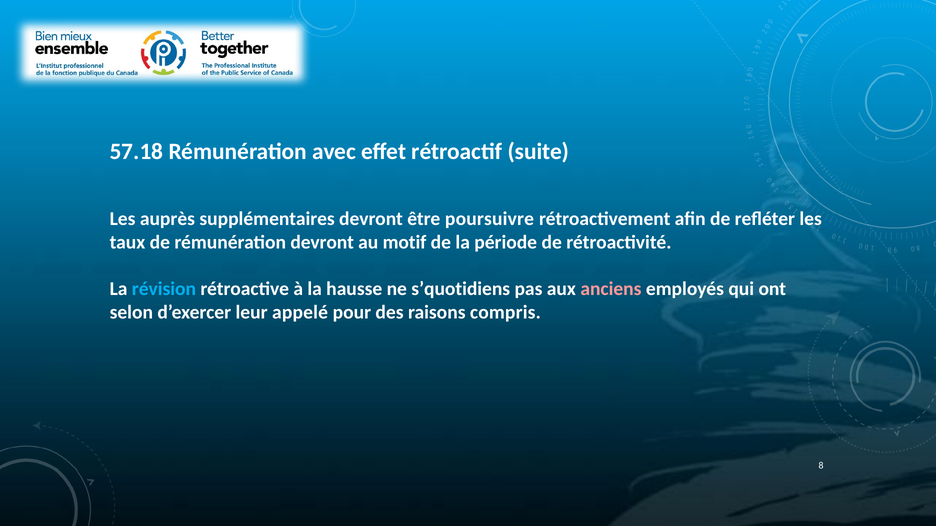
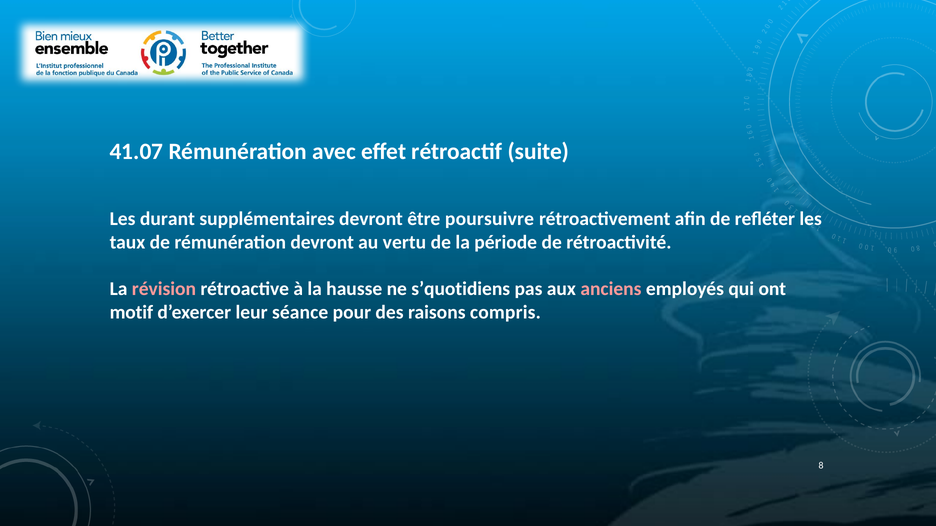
57.18: 57.18 -> 41.07
auprès: auprès -> durant
motif: motif -> vertu
révision colour: light blue -> pink
selon: selon -> motif
appelé: appelé -> séance
